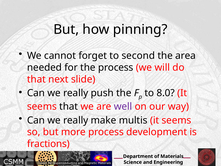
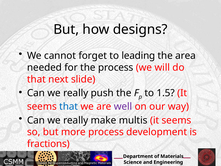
pinning: pinning -> designs
second: second -> leading
8.0: 8.0 -> 1.5
that at (69, 106) colour: black -> blue
